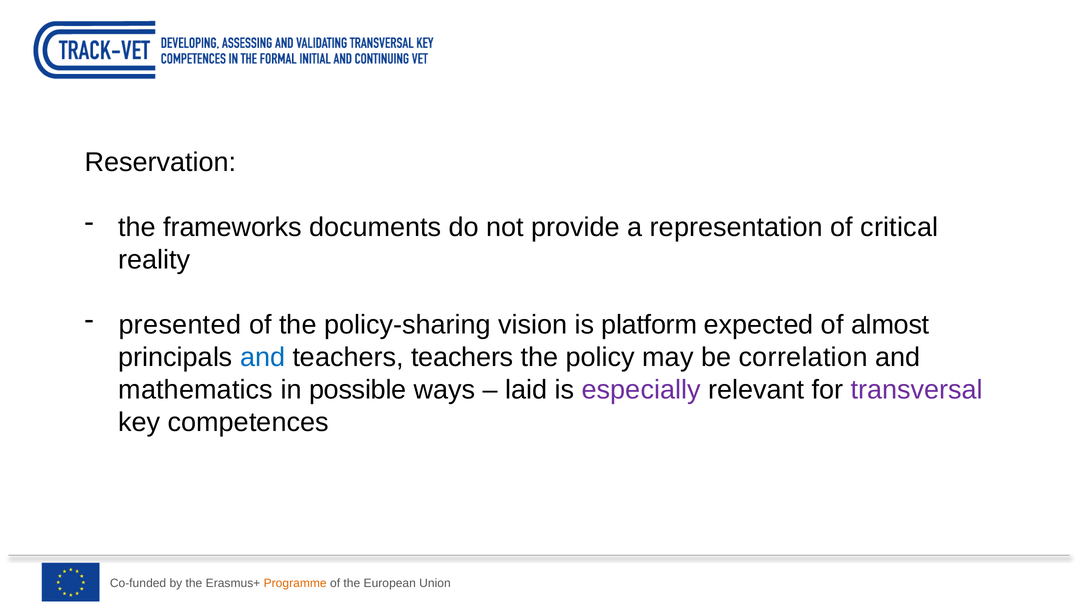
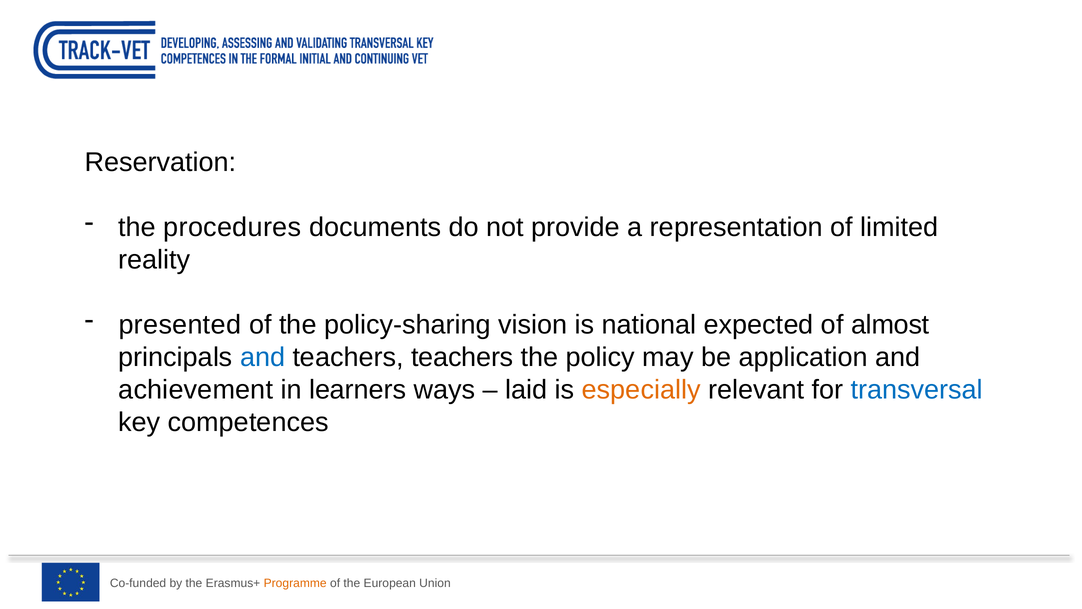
frameworks: frameworks -> procedures
critical: critical -> limited
platform: platform -> national
correlation: correlation -> application
mathematics: mathematics -> achievement
possible: possible -> learners
especially colour: purple -> orange
transversal colour: purple -> blue
